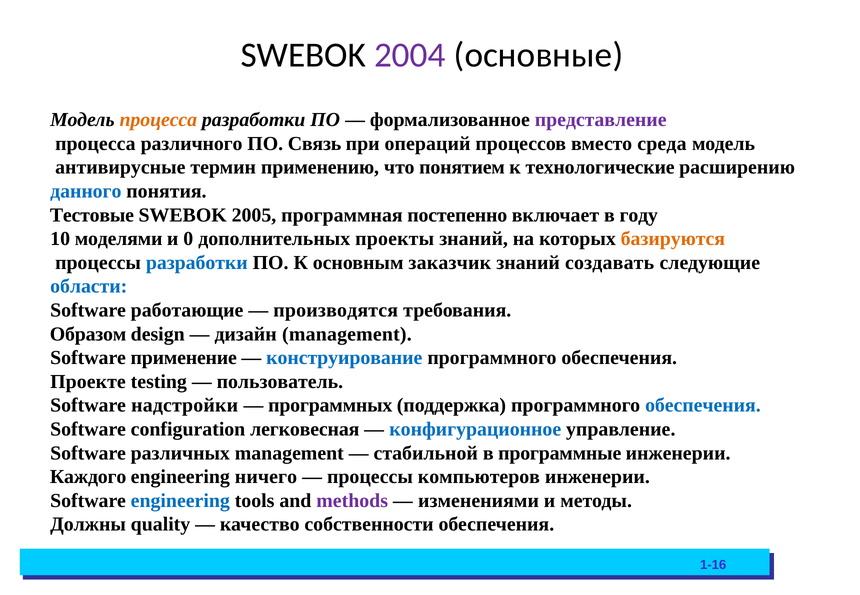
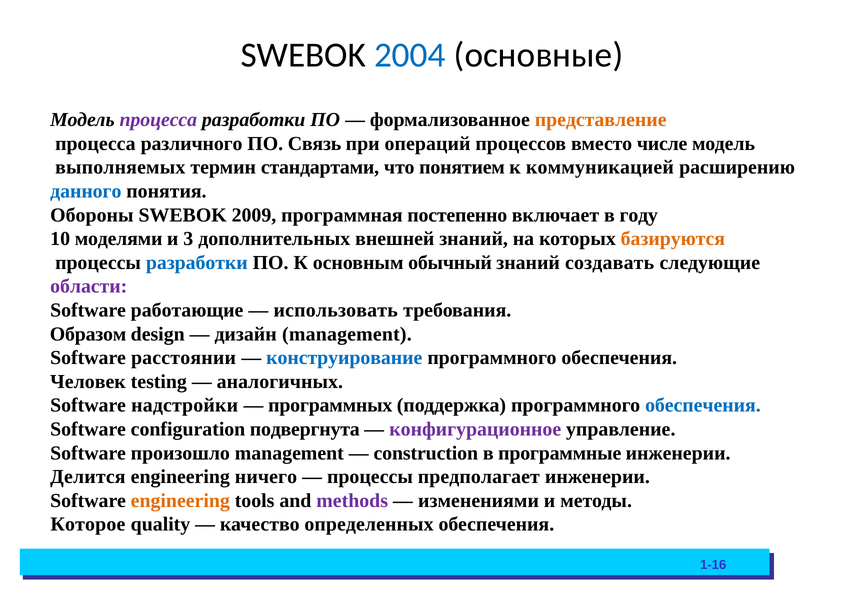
2004 colour: purple -> blue
процесса at (158, 120) colour: orange -> purple
представление colour: purple -> orange
среда: среда -> числе
антивирусные: антивирусные -> выполняемых
применению: применению -> стандартами
технологические: технологические -> коммуникацией
Тестовые: Тестовые -> Обороны
2005: 2005 -> 2009
0: 0 -> 3
проекты: проекты -> внешней
заказчик: заказчик -> обычный
области colour: blue -> purple
производятся: производятся -> использовать
применение: применение -> расстоянии
Проекте: Проекте -> Человек
пользователь: пользователь -> аналогичных
легковесная: легковесная -> подвергнута
конфигурационное colour: blue -> purple
различных: различных -> произошло
стабильной: стабильной -> construction
Каждого: Каждого -> Делится
компьютеров: компьютеров -> предполагает
engineering at (180, 501) colour: blue -> orange
Должны: Должны -> Которое
собственности: собственности -> определенных
